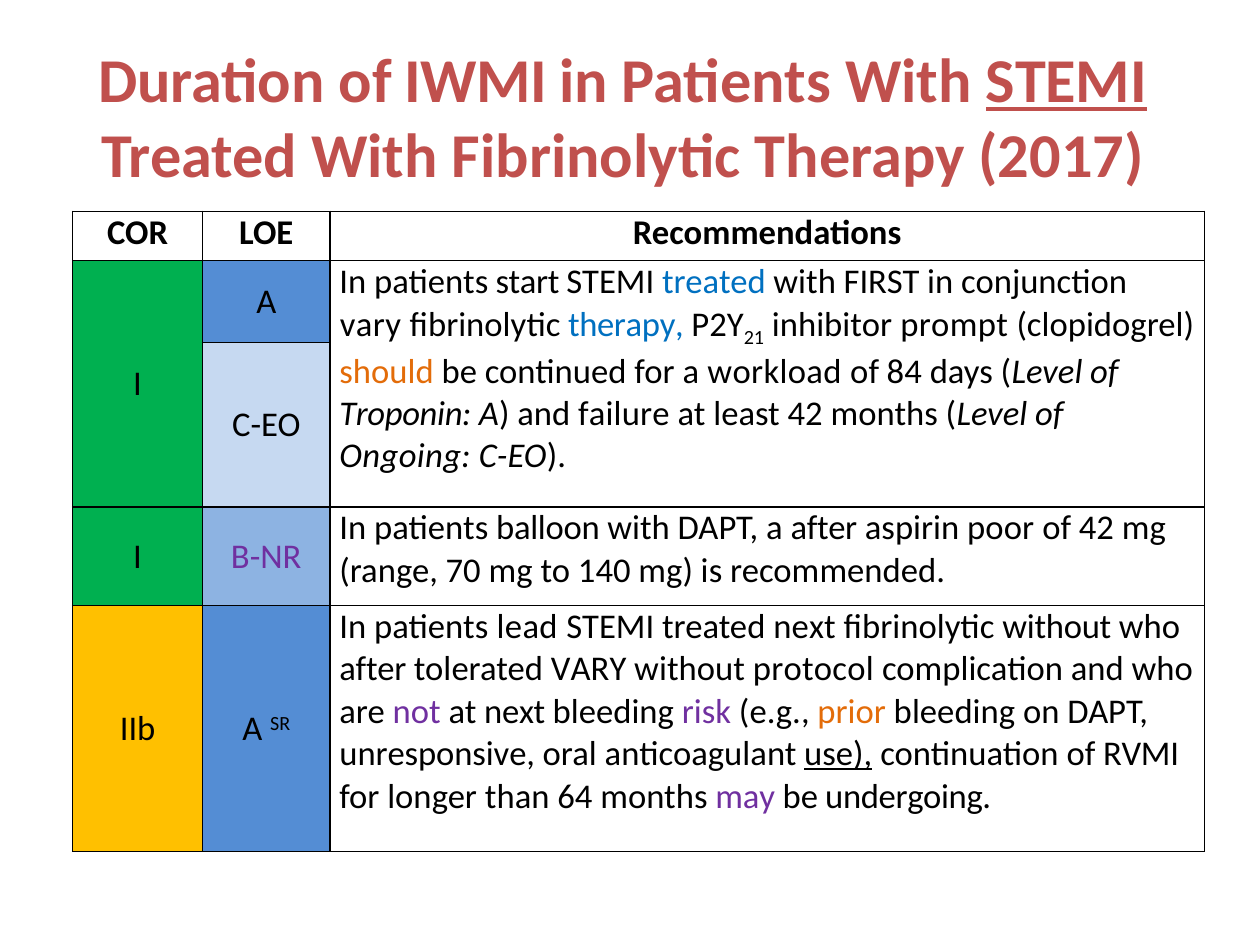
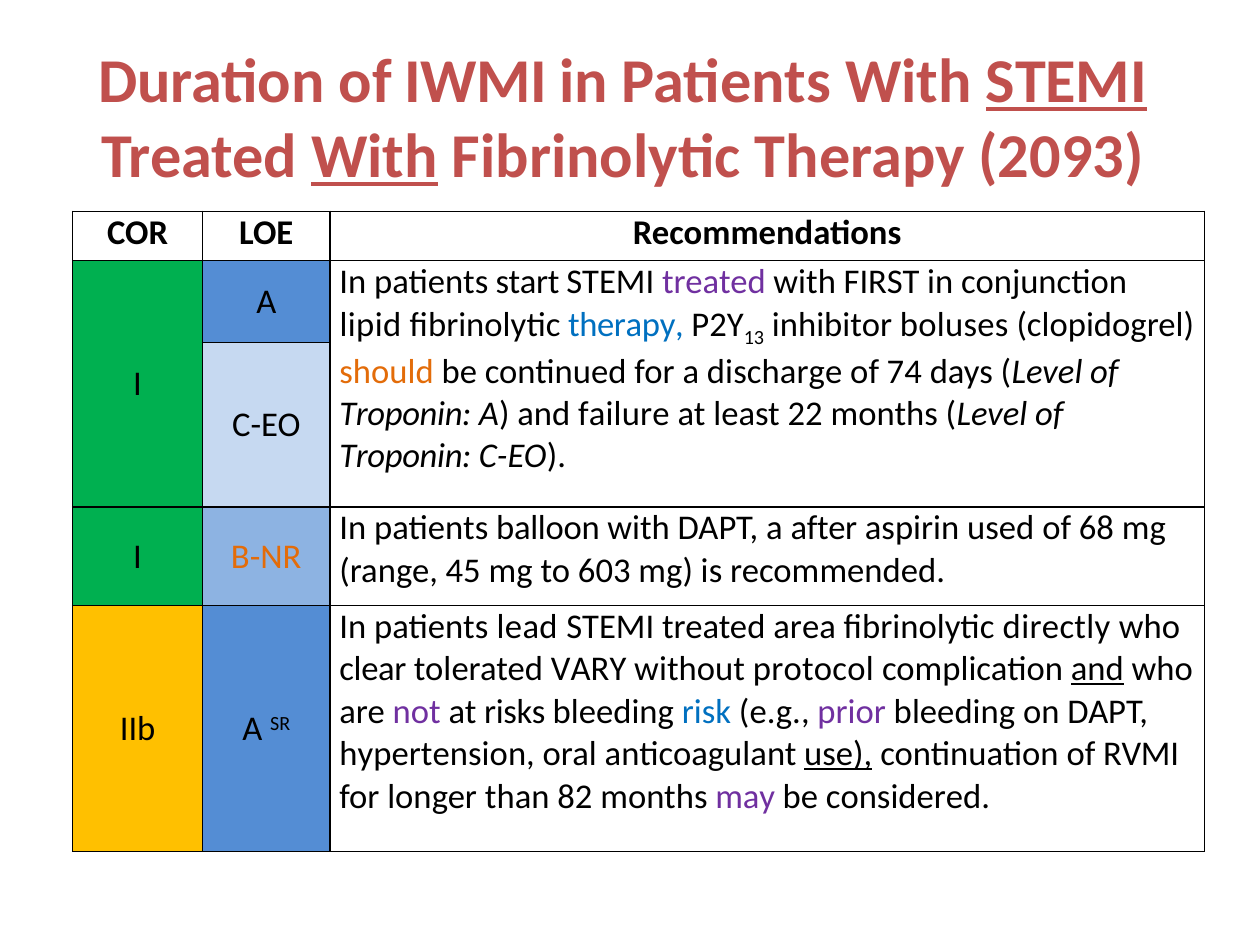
With at (375, 157) underline: none -> present
2017: 2017 -> 2093
treated at (714, 282) colour: blue -> purple
vary at (370, 325): vary -> lipid
21: 21 -> 13
prompt: prompt -> boluses
workload: workload -> discharge
84: 84 -> 74
least 42: 42 -> 22
Ongoing at (405, 456): Ongoing -> Troponin
poor: poor -> used
of 42: 42 -> 68
B-NR colour: purple -> orange
70: 70 -> 45
140: 140 -> 603
treated next: next -> area
fibrinolytic without: without -> directly
after at (373, 669): after -> clear
and at (1097, 669) underline: none -> present
at next: next -> risks
risk colour: purple -> blue
prior colour: orange -> purple
unresponsive: unresponsive -> hypertension
64: 64 -> 82
undergoing: undergoing -> considered
